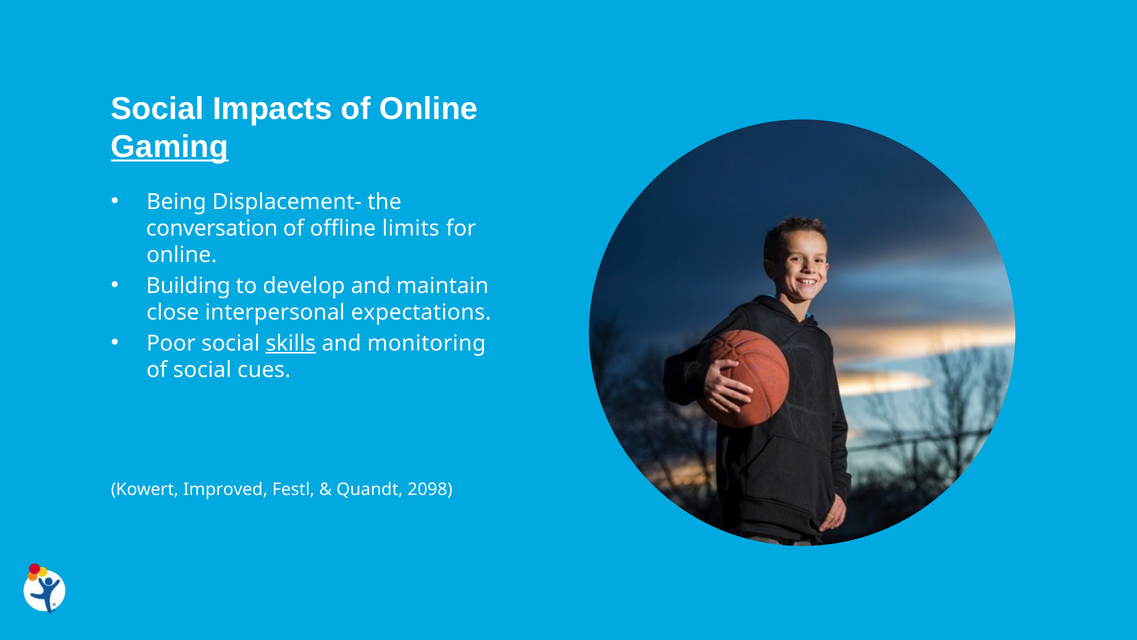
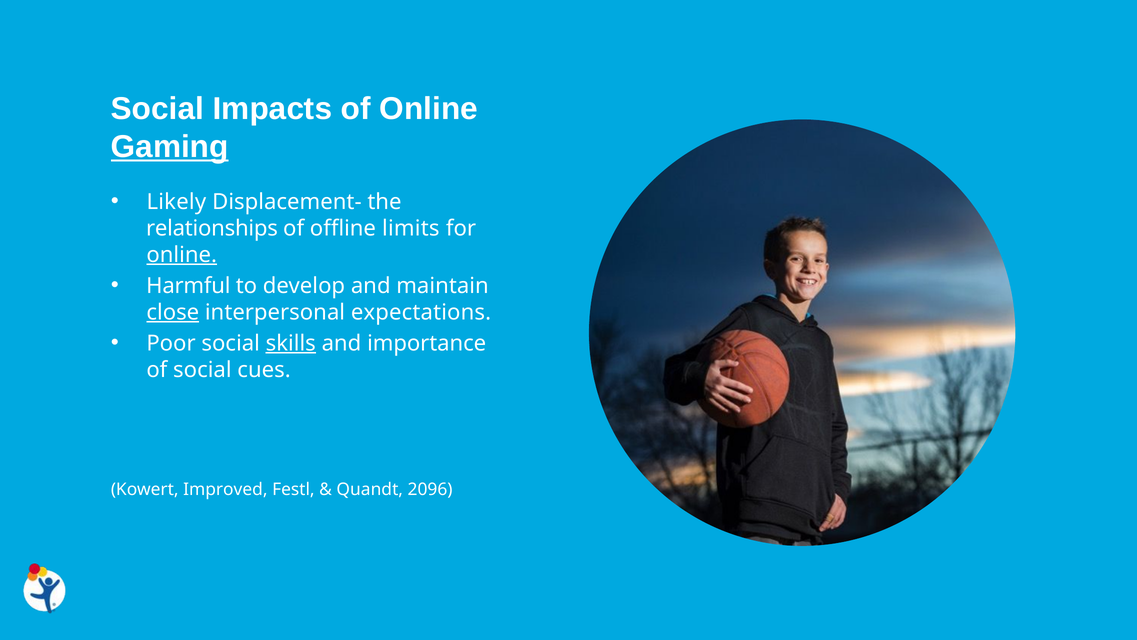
Being: Being -> Likely
conversation: conversation -> relationships
online at (182, 255) underline: none -> present
Building: Building -> Harmful
close underline: none -> present
monitoring: monitoring -> importance
2098: 2098 -> 2096
